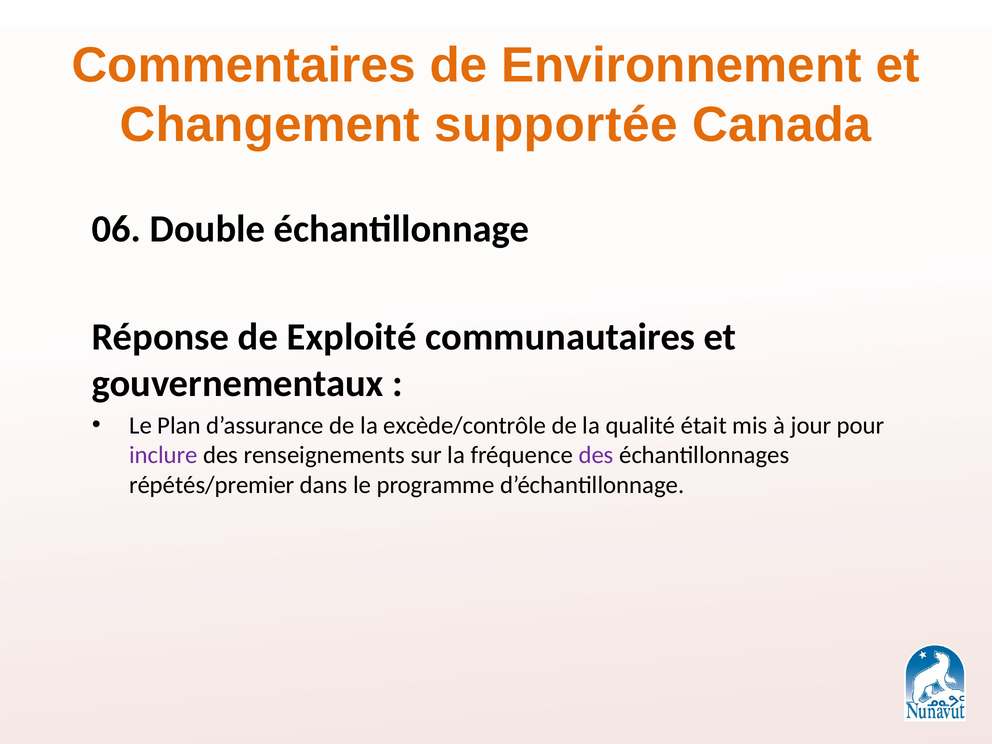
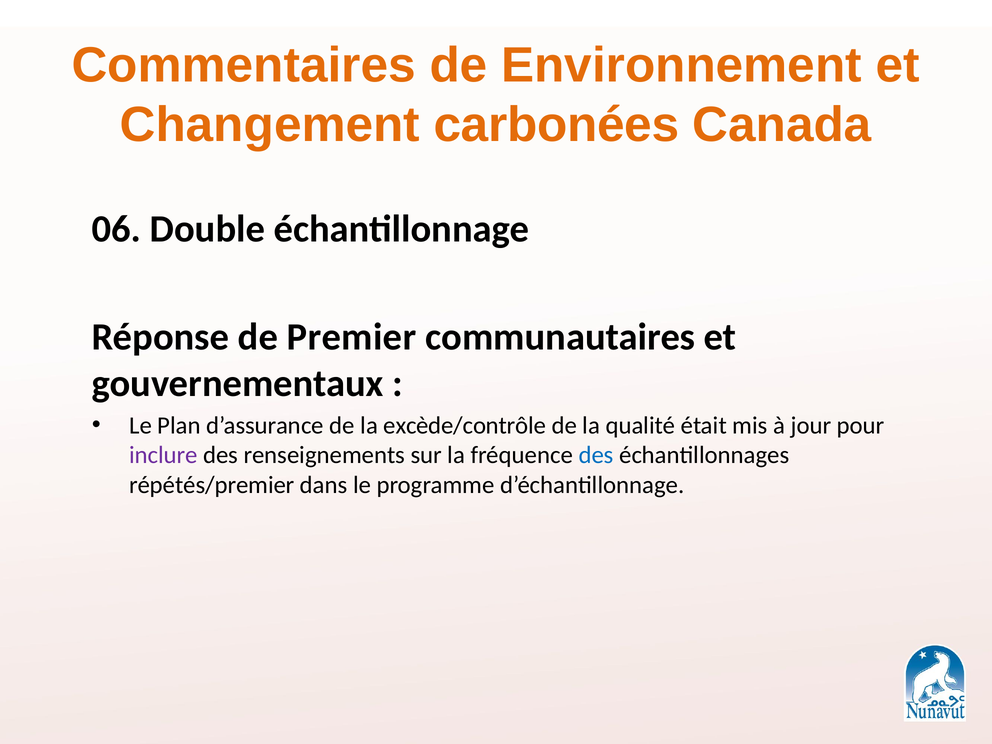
supportée: supportée -> carbonées
Exploité: Exploité -> Premier
des at (596, 455) colour: purple -> blue
